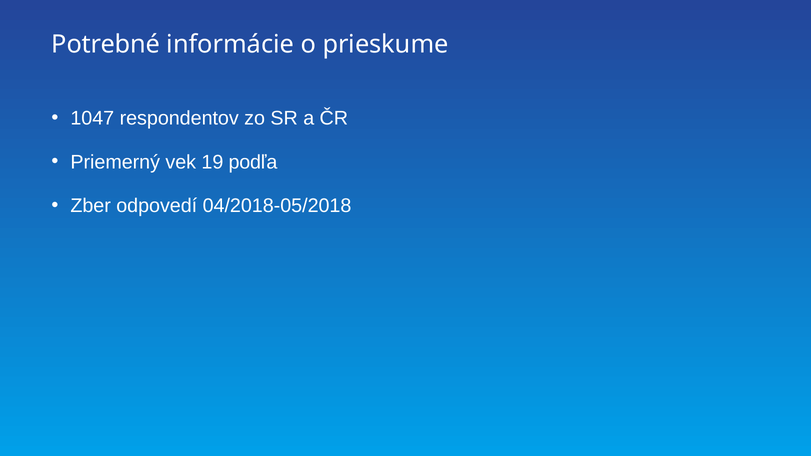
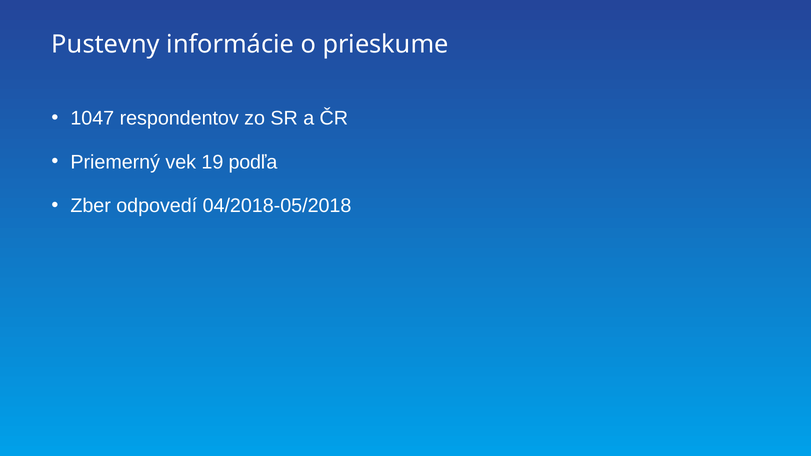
Potrebné: Potrebné -> Pustevny
